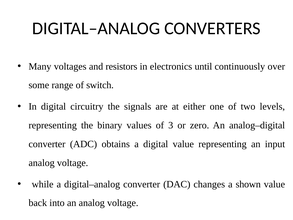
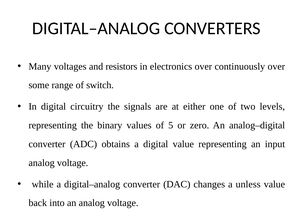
electronics until: until -> over
3: 3 -> 5
shown: shown -> unless
